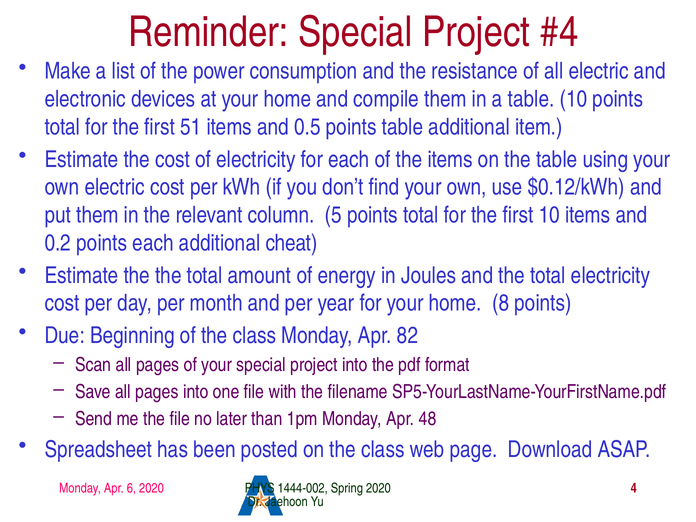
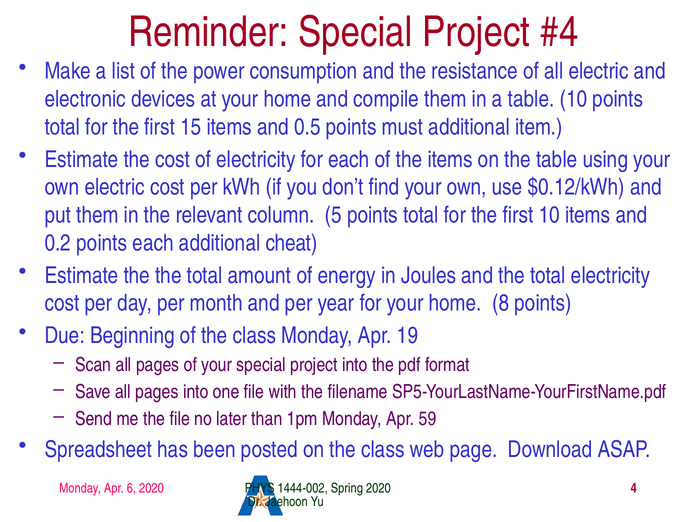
51: 51 -> 15
points table: table -> must
82: 82 -> 19
48: 48 -> 59
